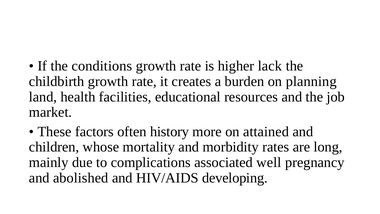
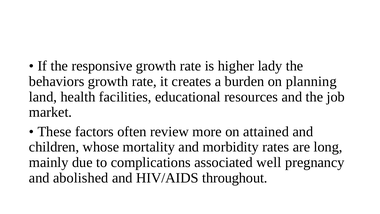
conditions: conditions -> responsive
lack: lack -> lady
childbirth: childbirth -> behaviors
history: history -> review
developing: developing -> throughout
